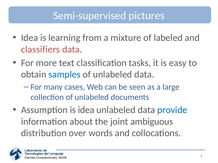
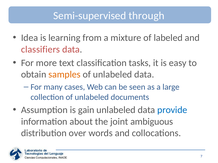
pictures: pictures -> through
samples colour: blue -> orange
is idea: idea -> gain
